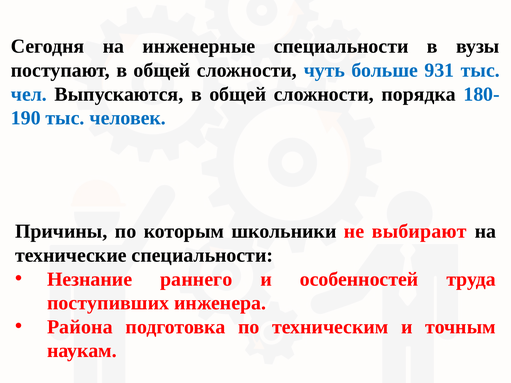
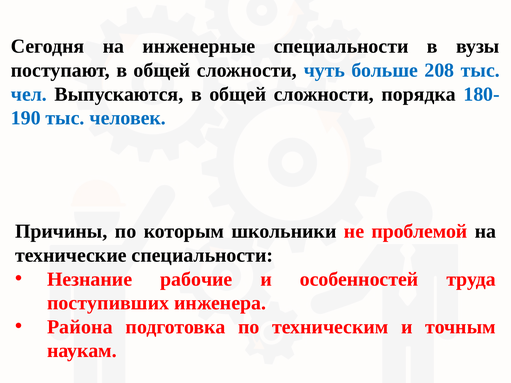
931: 931 -> 208
выбирают: выбирают -> проблемой
раннего: раннего -> рабочие
